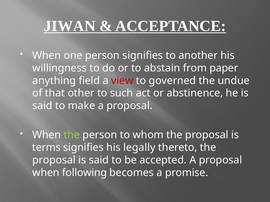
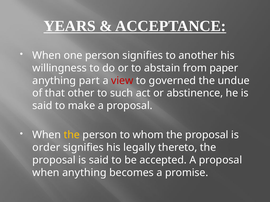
JIWAN: JIWAN -> YEARS
field: field -> part
the at (72, 135) colour: light green -> yellow
terms: terms -> order
when following: following -> anything
